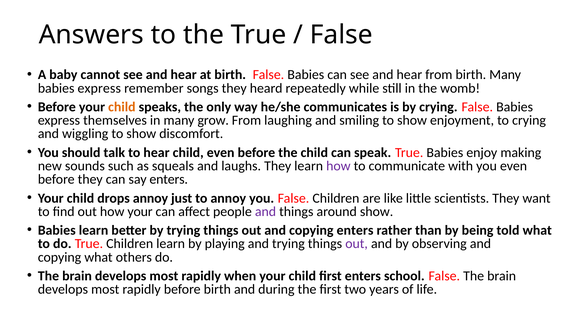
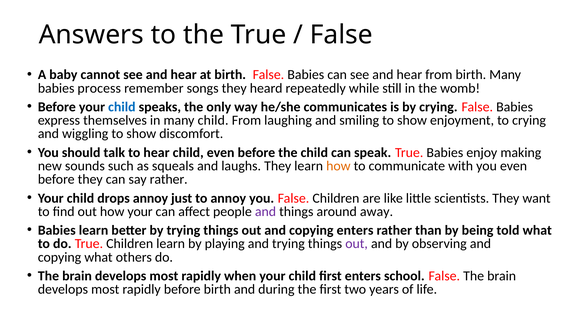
express at (99, 88): express -> process
child at (122, 107) colour: orange -> blue
many grow: grow -> child
how at (338, 166) colour: purple -> orange
say enters: enters -> rather
around show: show -> away
